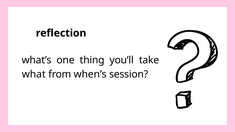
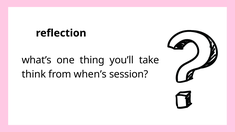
what: what -> think
